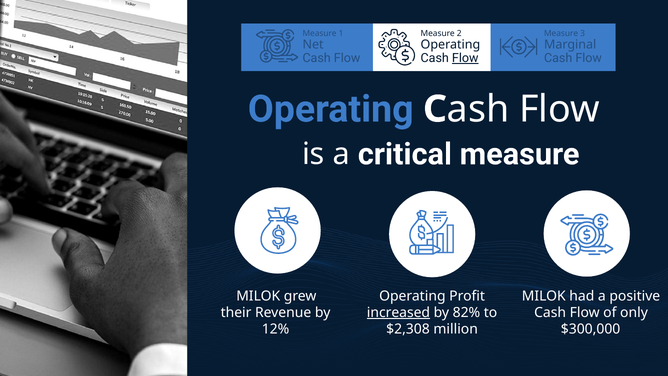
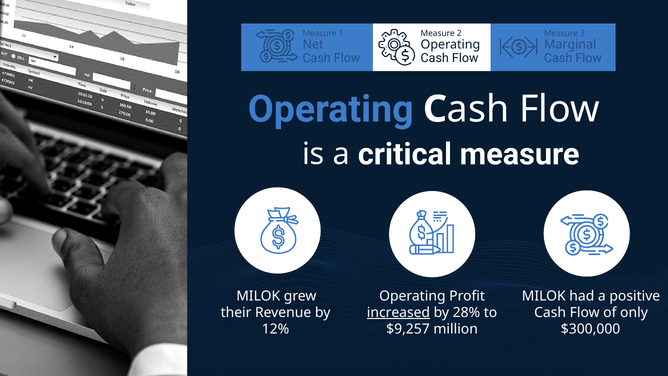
Flow at (465, 58) underline: present -> none
82%: 82% -> 28%
$2,308: $2,308 -> $9,257
